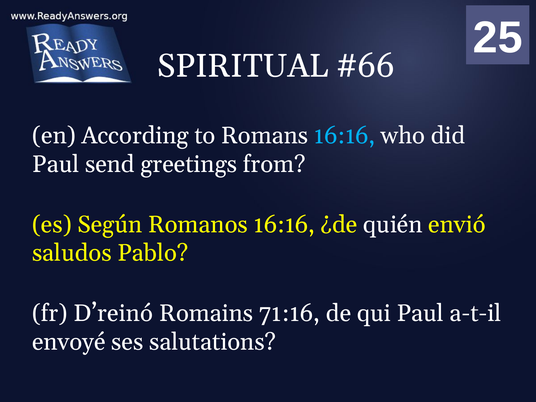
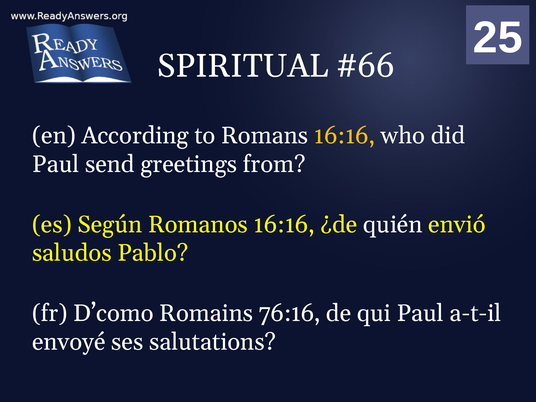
16:16 at (345, 136) colour: light blue -> yellow
D’reinó: D’reinó -> D’como
71:16: 71:16 -> 76:16
